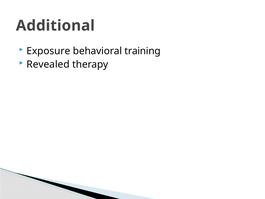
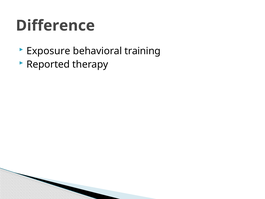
Additional: Additional -> Difference
Revealed: Revealed -> Reported
